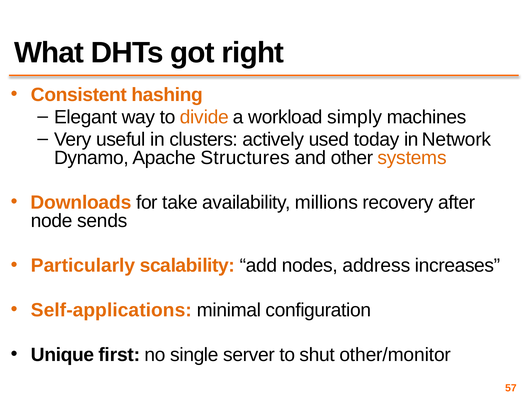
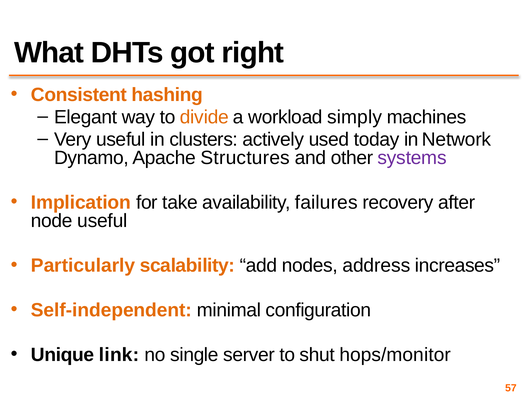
systems colour: orange -> purple
Downloads: Downloads -> Implication
millions: millions -> failures
node sends: sends -> useful
Self-applications: Self-applications -> Self-independent
first: first -> link
other/monitor: other/monitor -> hops/monitor
